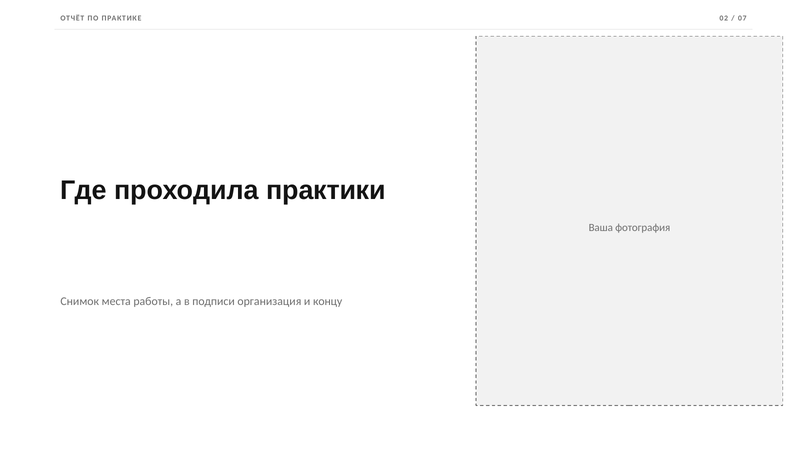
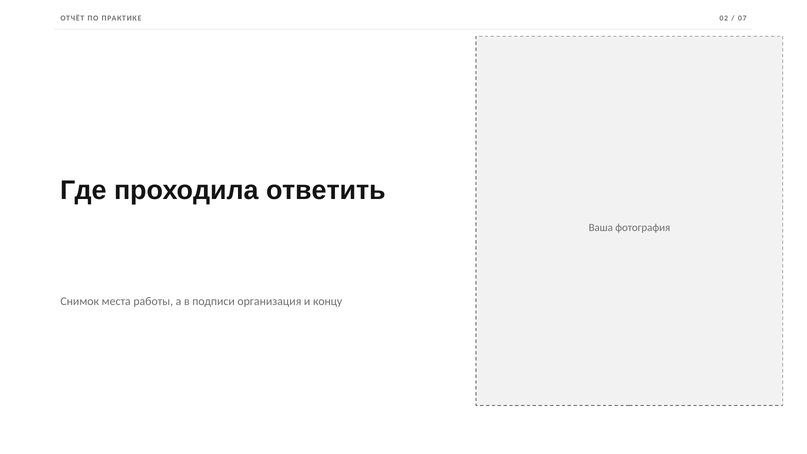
практики: практики -> ответить
